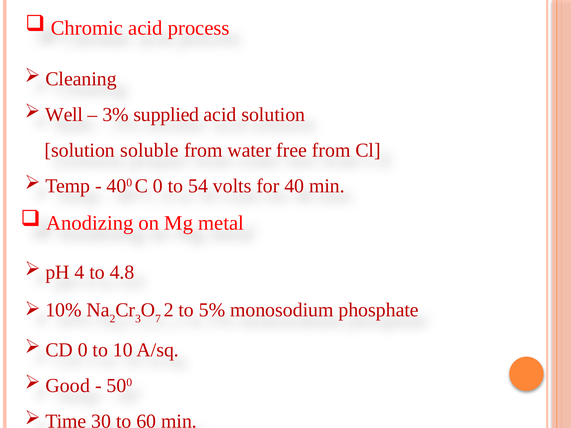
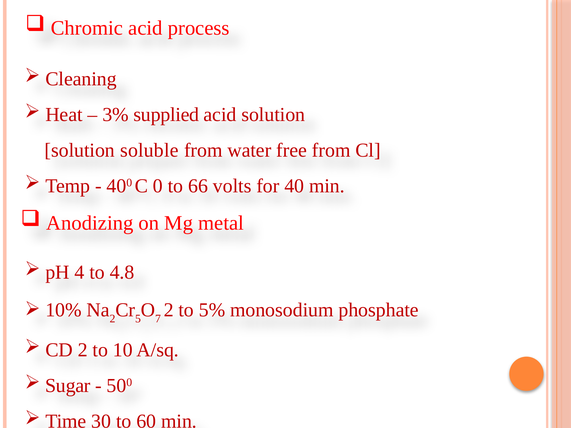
Well: Well -> Heat
54: 54 -> 66
3: 3 -> 5
CD 0: 0 -> 2
Good: Good -> Sugar
